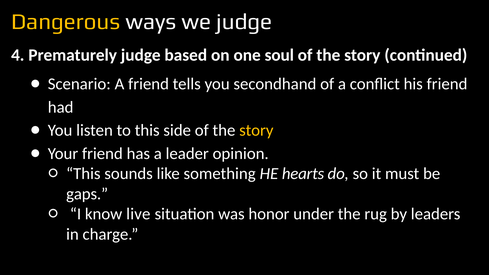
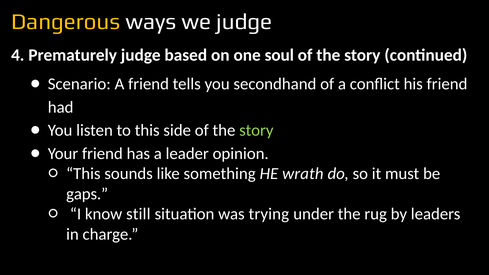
story at (256, 130) colour: yellow -> light green
hearts: hearts -> wrath
live: live -> still
honor: honor -> trying
